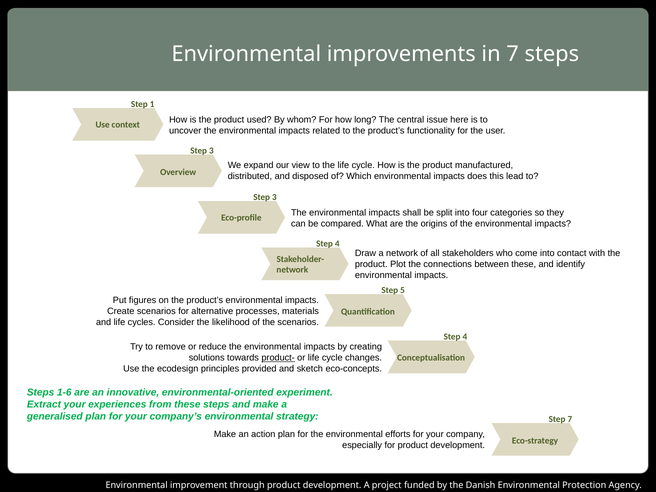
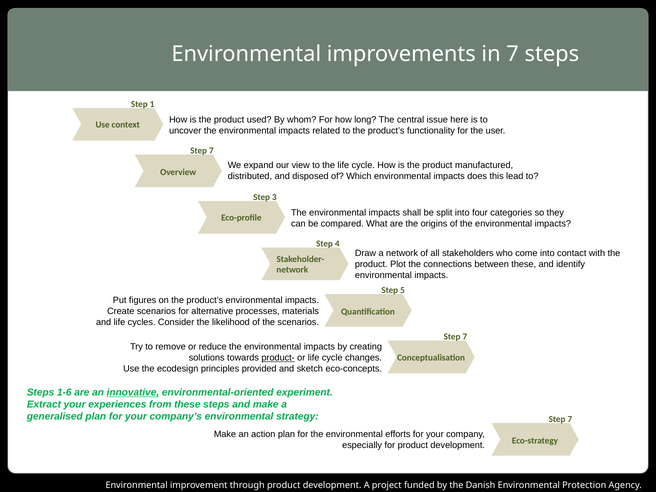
3 at (211, 151): 3 -> 7
4 at (465, 337): 4 -> 7
innovative underline: none -> present
